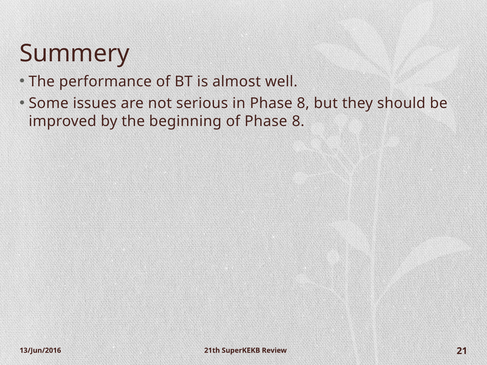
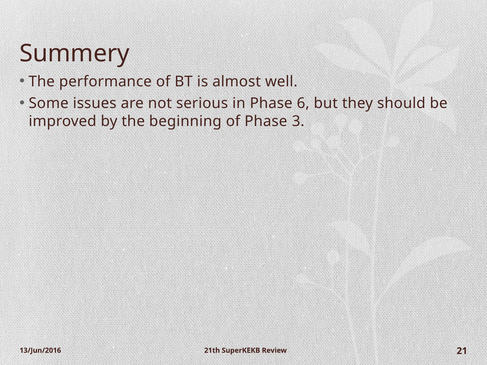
in Phase 8: 8 -> 6
of Phase 8: 8 -> 3
